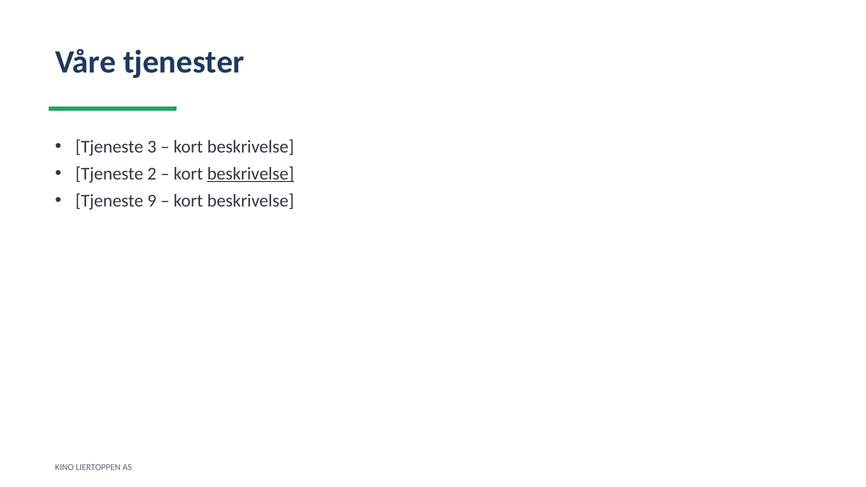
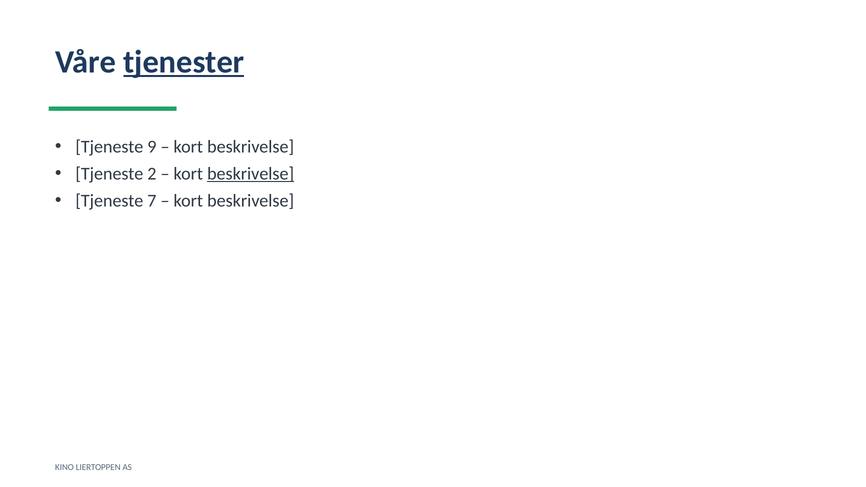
tjenester underline: none -> present
3: 3 -> 9
9: 9 -> 7
